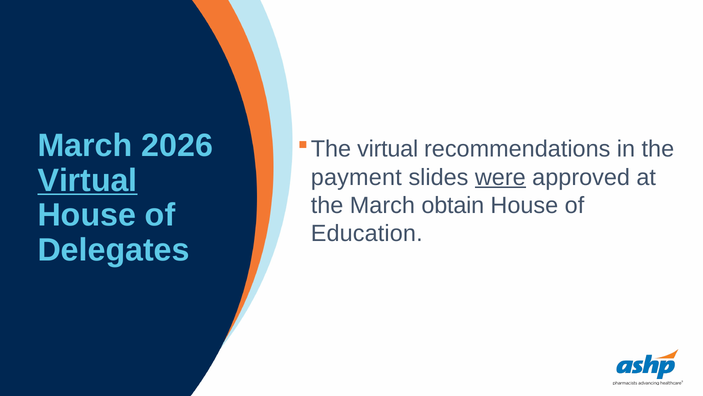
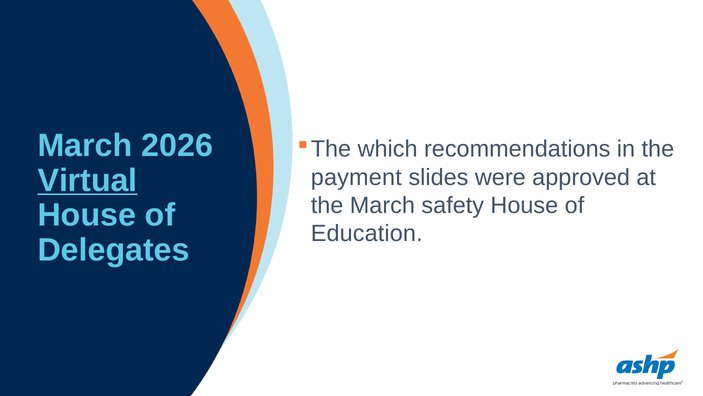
virtual at (388, 149): virtual -> which
were underline: present -> none
obtain: obtain -> safety
